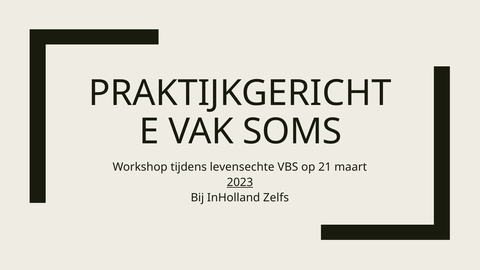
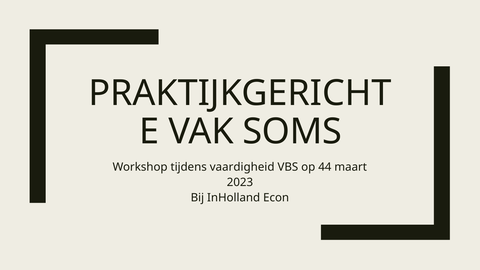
levensechte: levensechte -> vaardigheid
21: 21 -> 44
2023 underline: present -> none
Zelfs: Zelfs -> Econ
